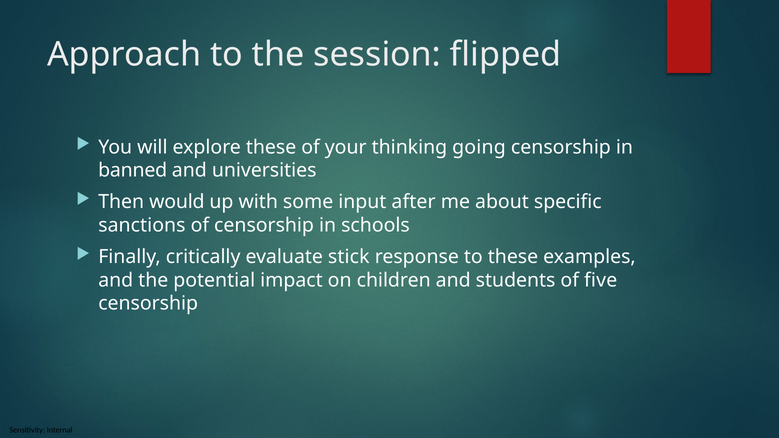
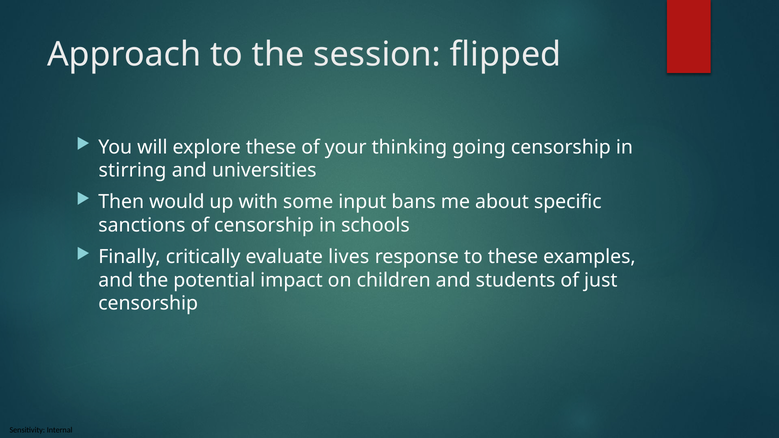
banned: banned -> stirring
after: after -> bans
stick: stick -> lives
five: five -> just
